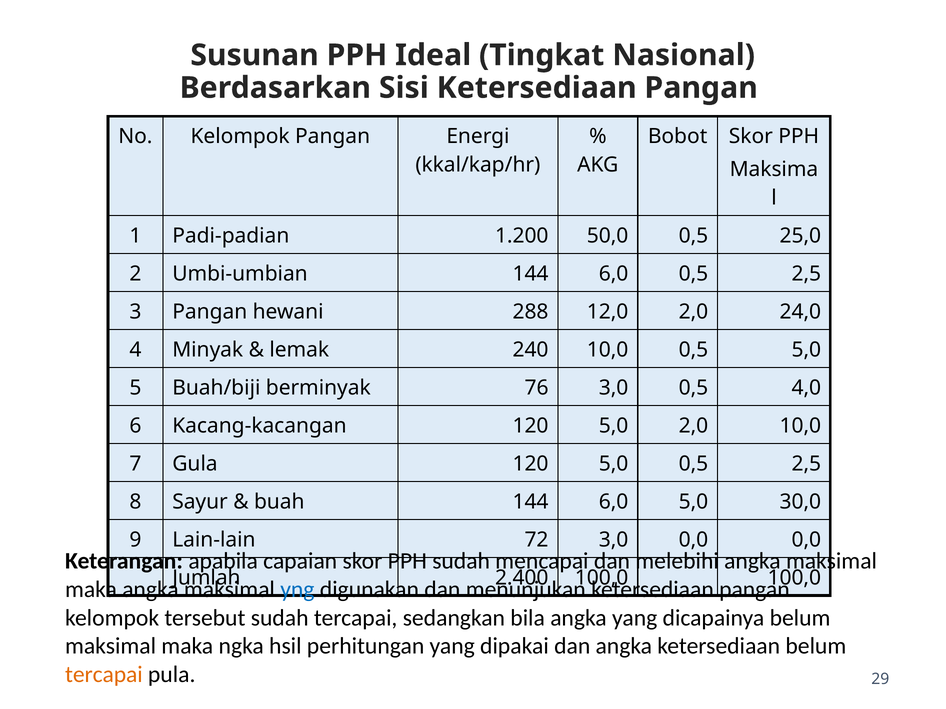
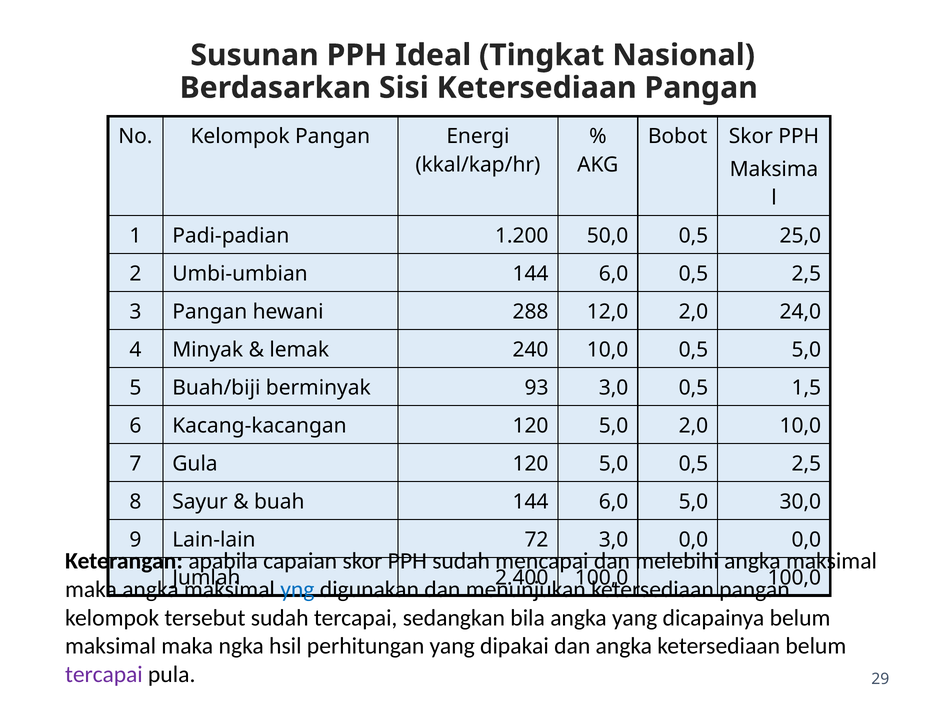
76: 76 -> 93
4,0: 4,0 -> 1,5
tercapai at (104, 675) colour: orange -> purple
